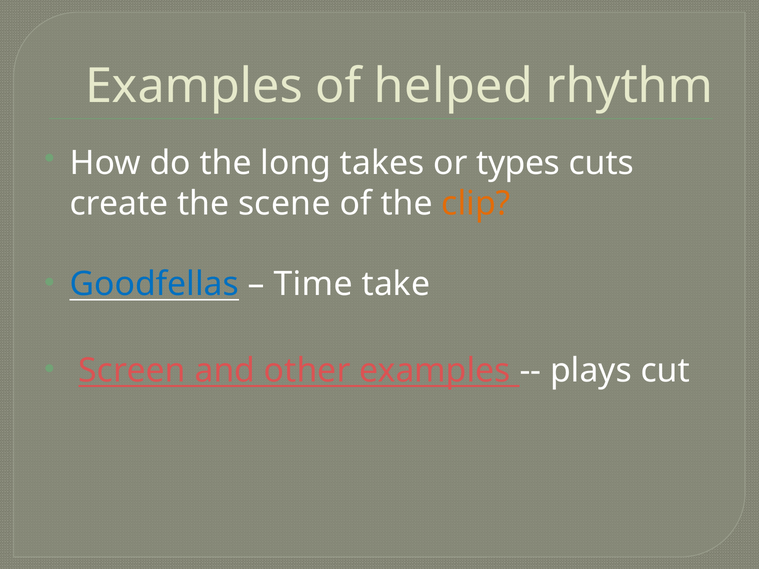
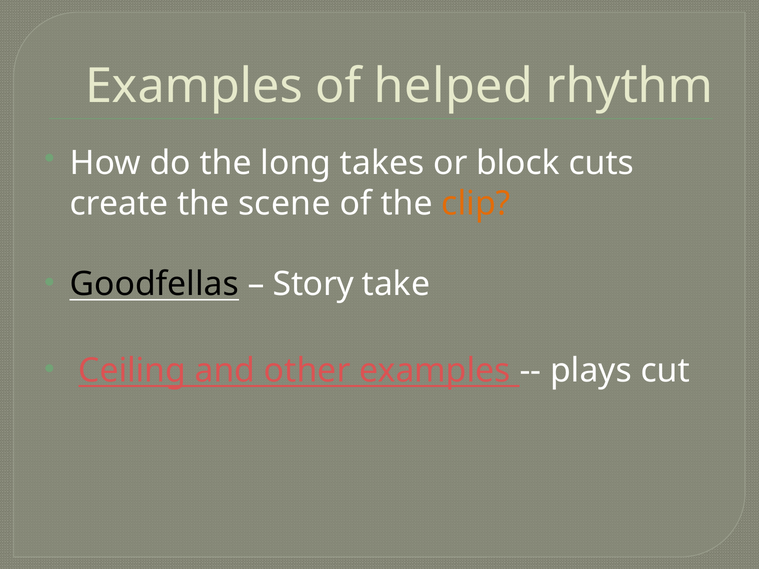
types: types -> block
Goodfellas colour: blue -> black
Time: Time -> Story
Screen: Screen -> Ceiling
